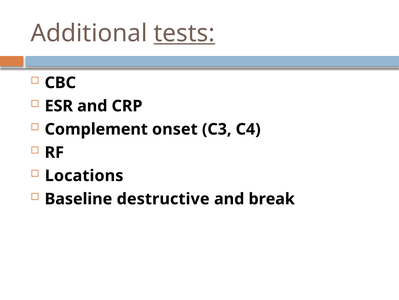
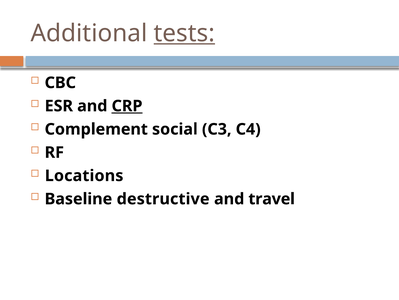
CRP underline: none -> present
onset: onset -> social
break: break -> travel
